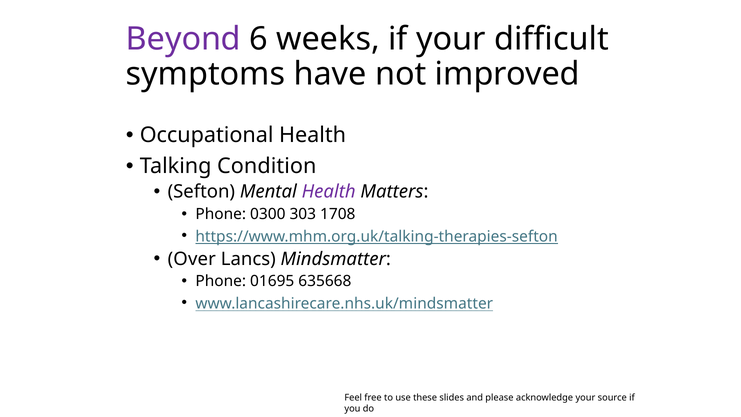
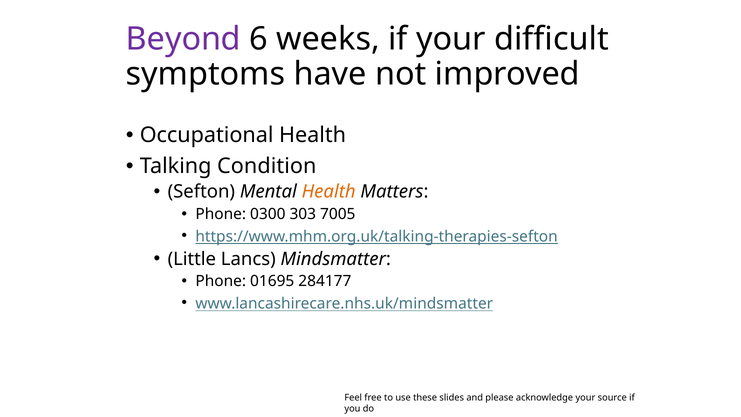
Health at (329, 192) colour: purple -> orange
1708: 1708 -> 7005
Over: Over -> Little
635668: 635668 -> 284177
